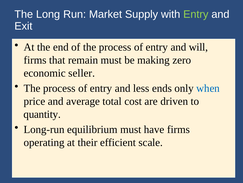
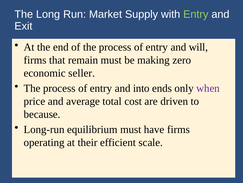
less: less -> into
when colour: blue -> purple
quantity: quantity -> because
